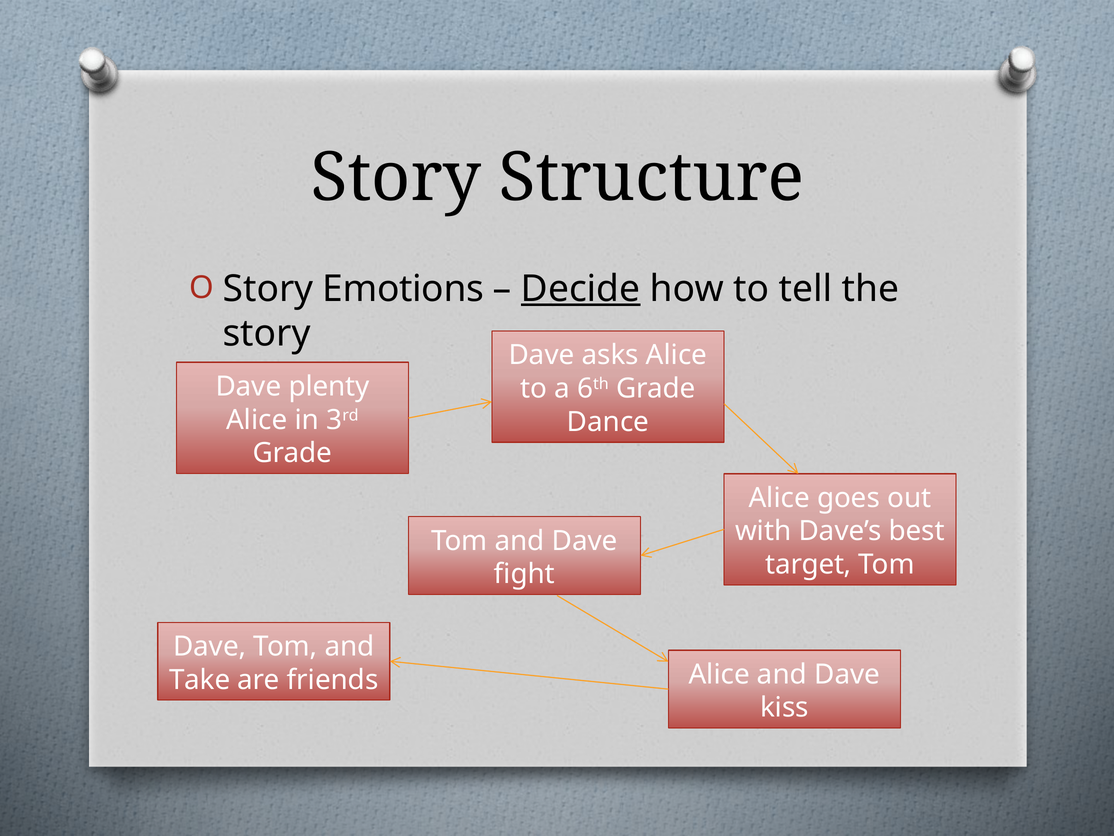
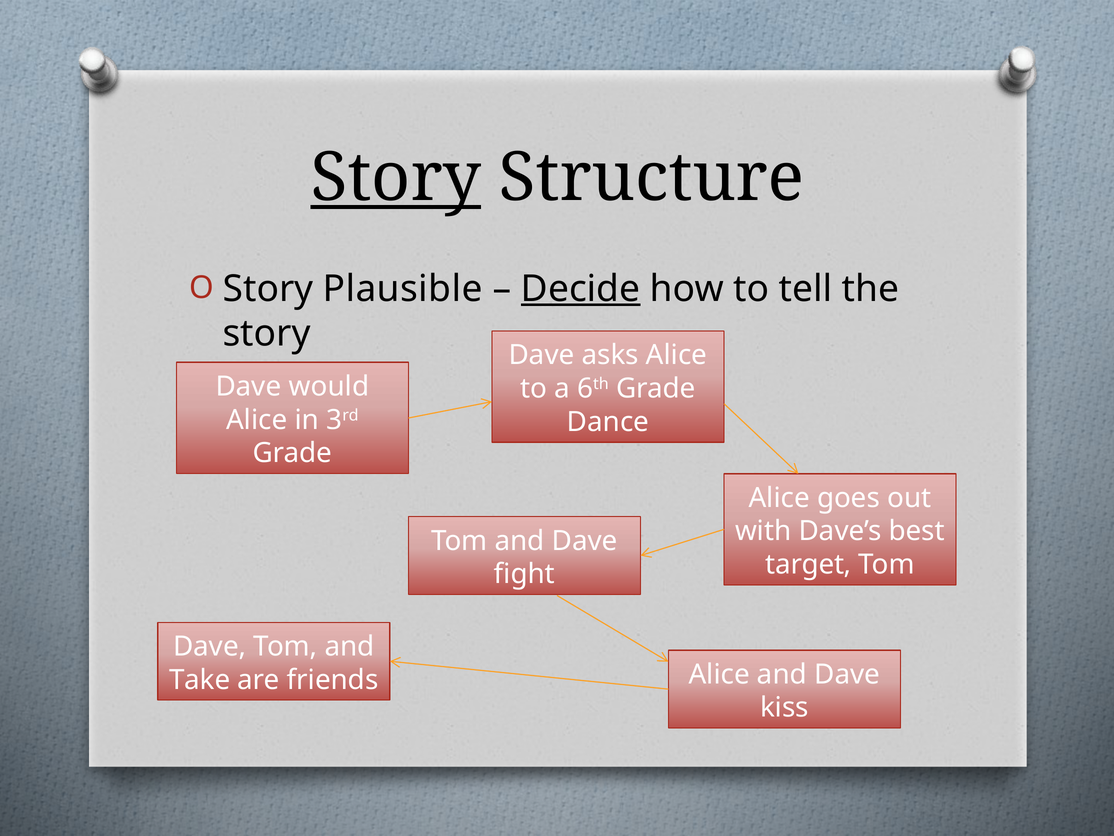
Story at (396, 178) underline: none -> present
Emotions: Emotions -> Plausible
plenty: plenty -> would
